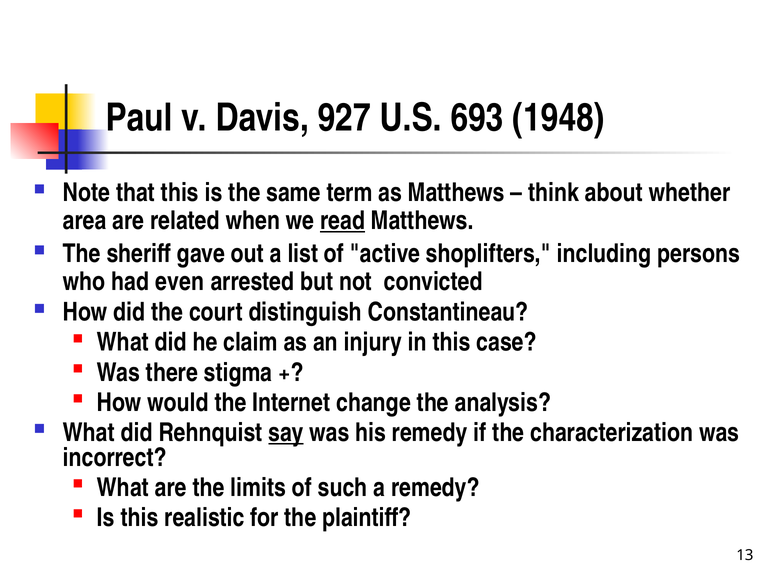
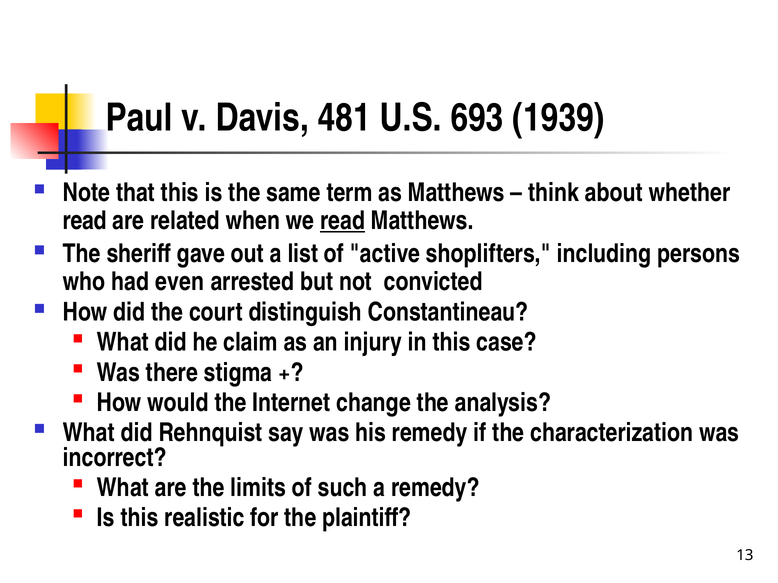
927: 927 -> 481
1948: 1948 -> 1939
area at (85, 221): area -> read
say underline: present -> none
